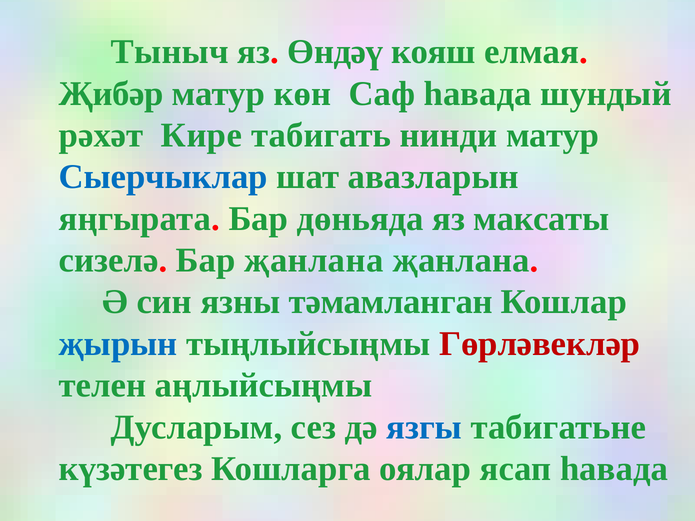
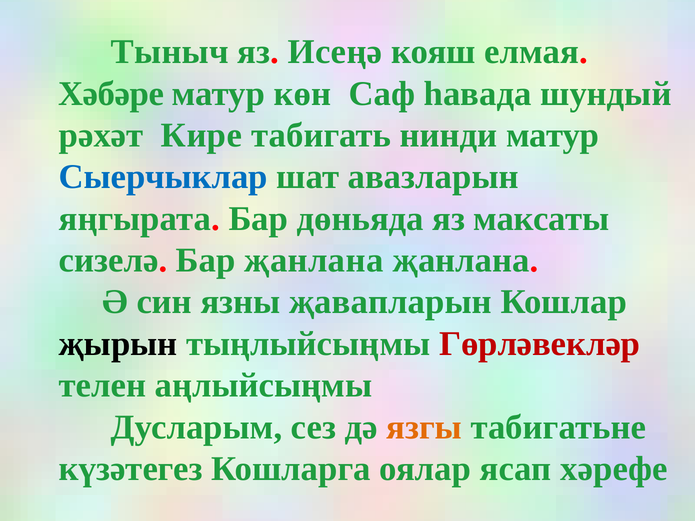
Өндәү: Өндәү -> Исеңә
Җибәр: Җибәр -> Хәбәре
тәмамланган: тәмамланган -> җавапларын
җырын colour: blue -> black
язгы colour: blue -> orange
ясап һавада: һавада -> хәрефе
